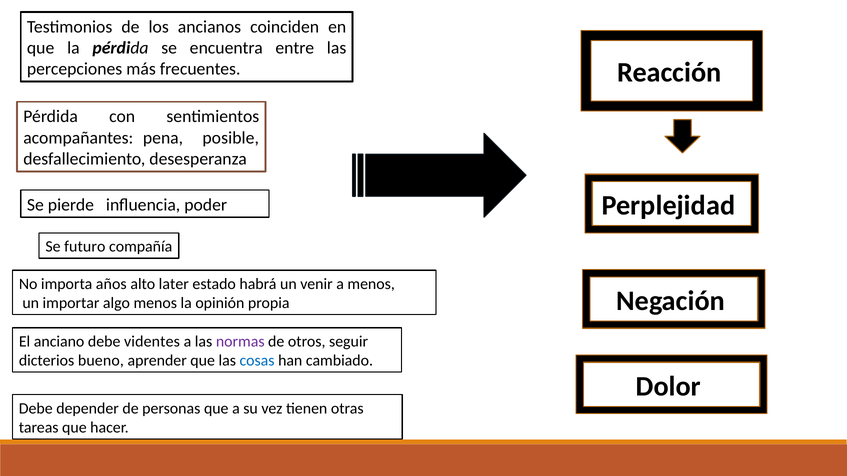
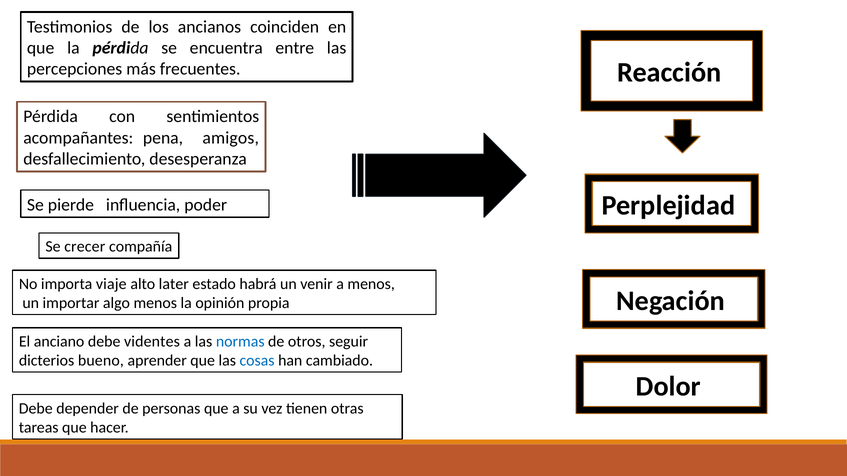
posible: posible -> amigos
futuro: futuro -> crecer
años: años -> viaje
normas colour: purple -> blue
